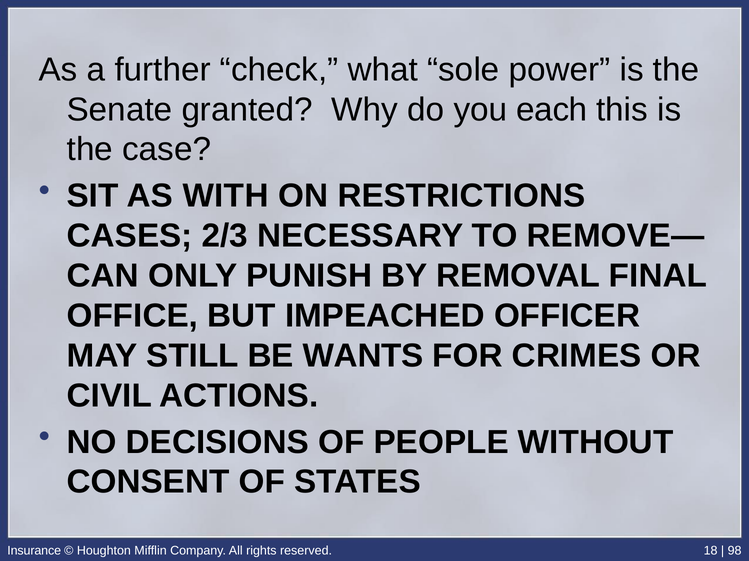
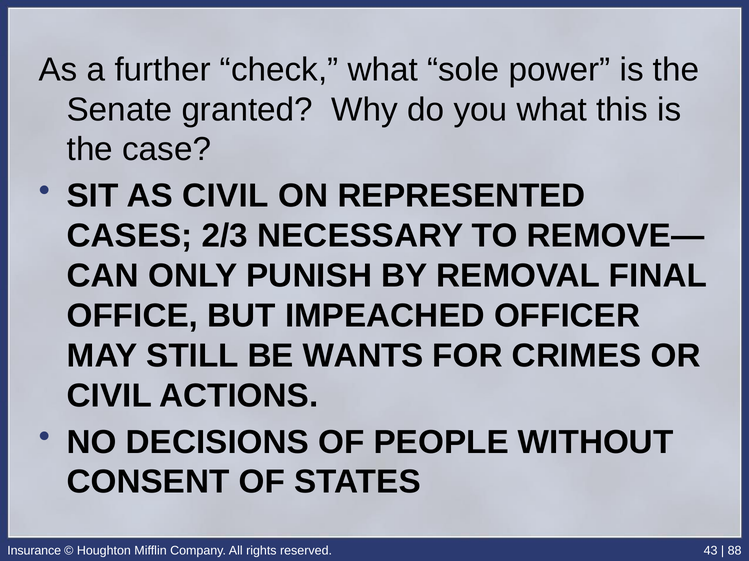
you each: each -> what
AS WITH: WITH -> CIVIL
RESTRICTIONS: RESTRICTIONS -> REPRESENTED
18: 18 -> 43
98: 98 -> 88
